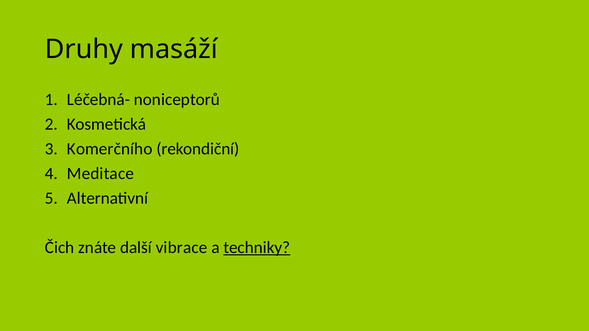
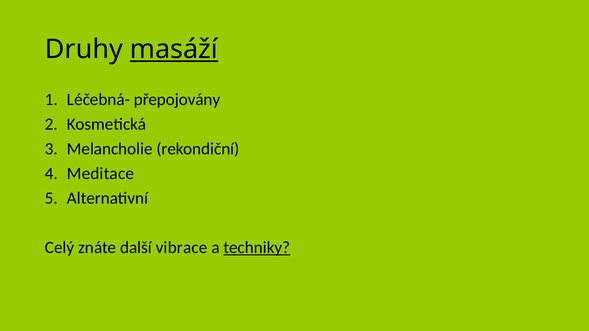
masáží underline: none -> present
noniceptorů: noniceptorů -> přepojovány
Komerčního: Komerčního -> Melancholie
Čich: Čich -> Celý
